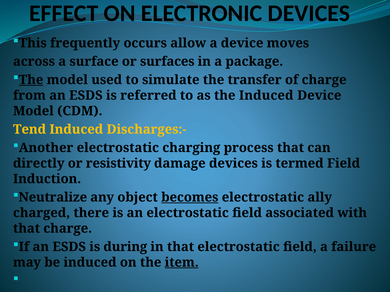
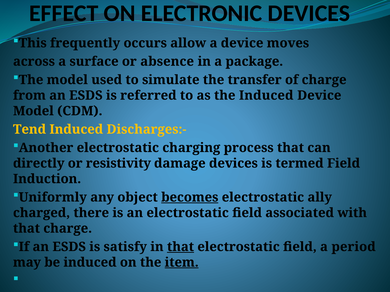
surfaces: surfaces -> absence
The at (31, 80) underline: present -> none
Neutralize: Neutralize -> Uniformly
during: during -> satisfy
that at (181, 247) underline: none -> present
failure: failure -> period
